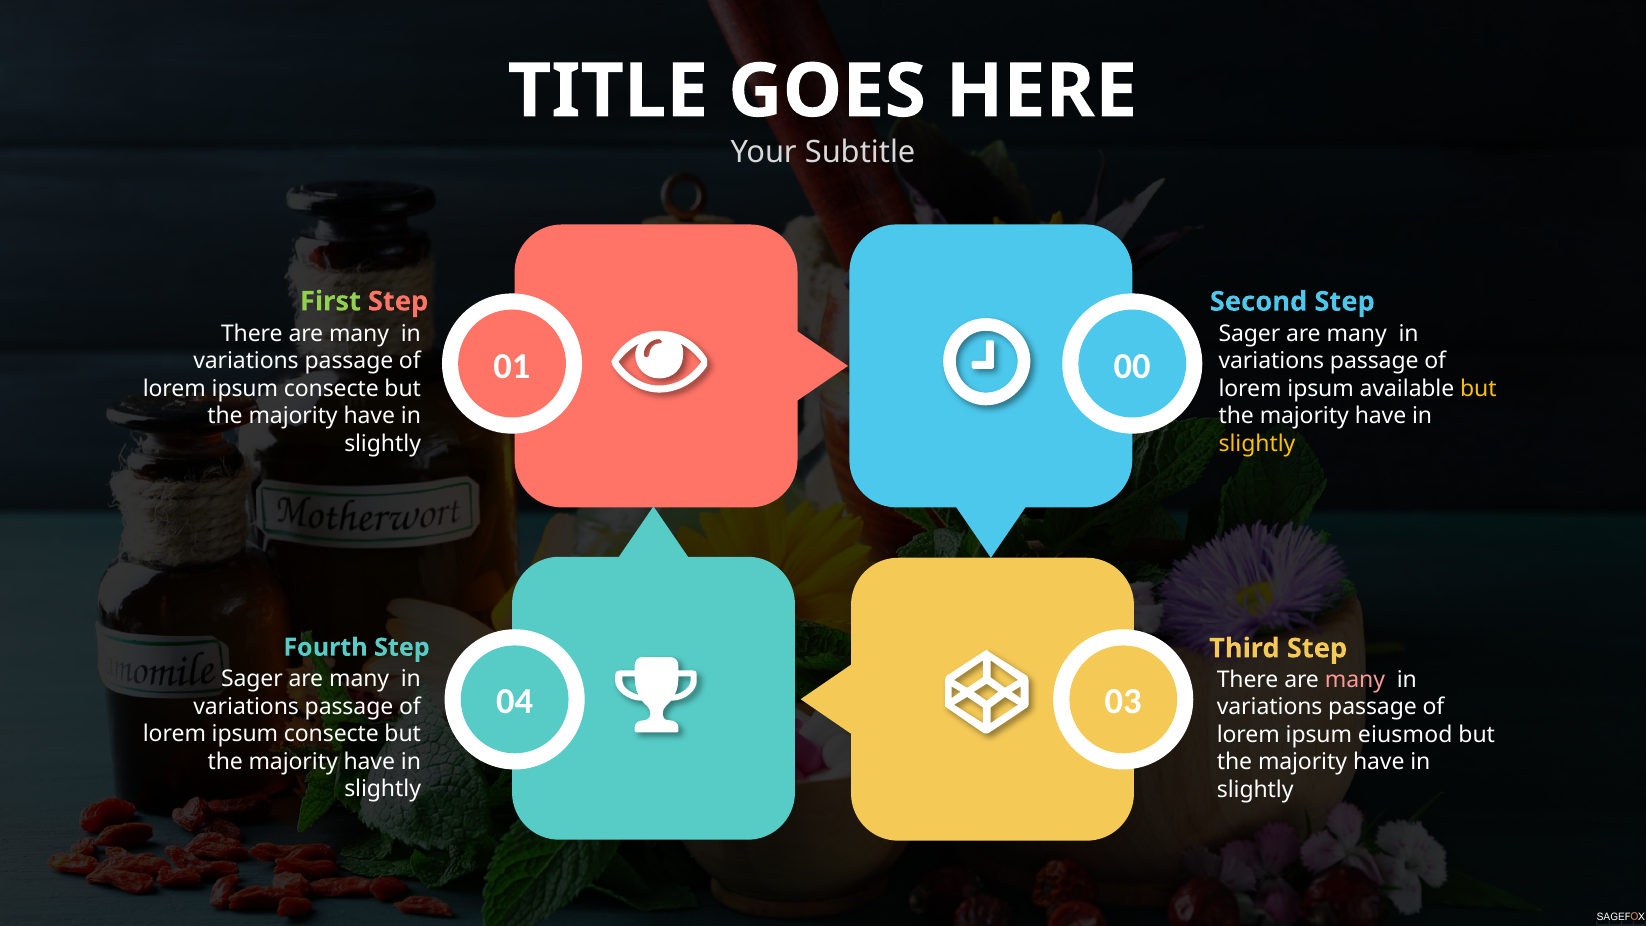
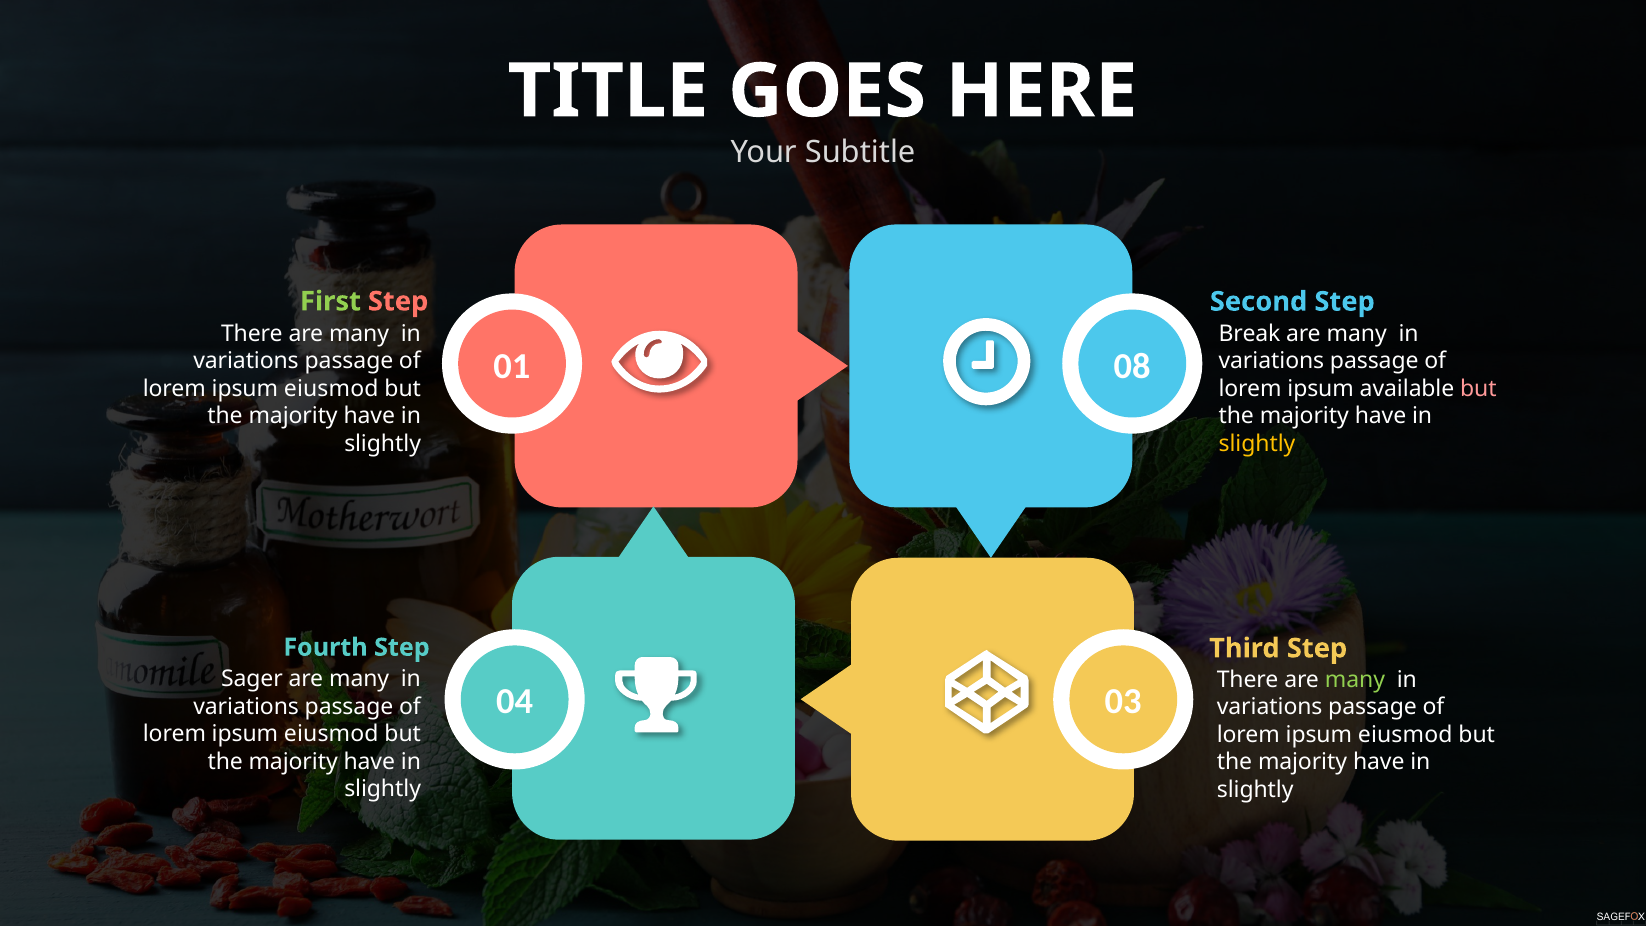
Sager at (1249, 334): Sager -> Break
00: 00 -> 08
but at (1478, 388) colour: yellow -> pink
consecte at (331, 389): consecte -> eiusmod
many at (1355, 680) colour: pink -> light green
consecte at (331, 734): consecte -> eiusmod
